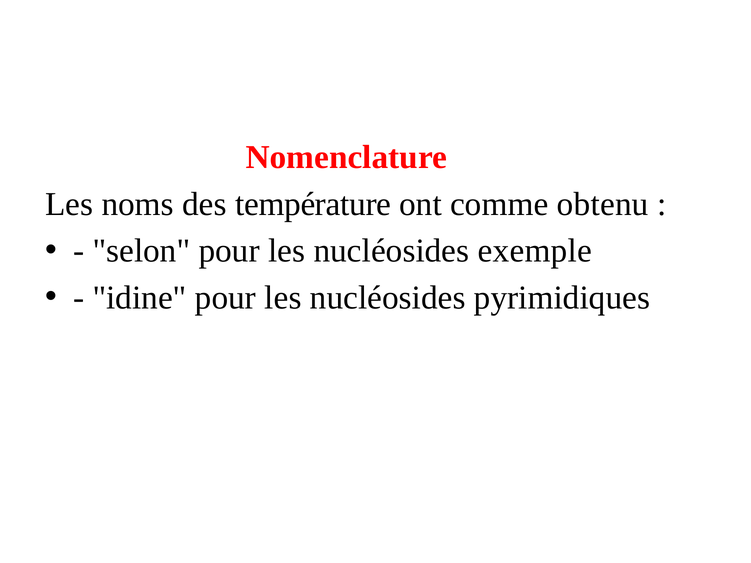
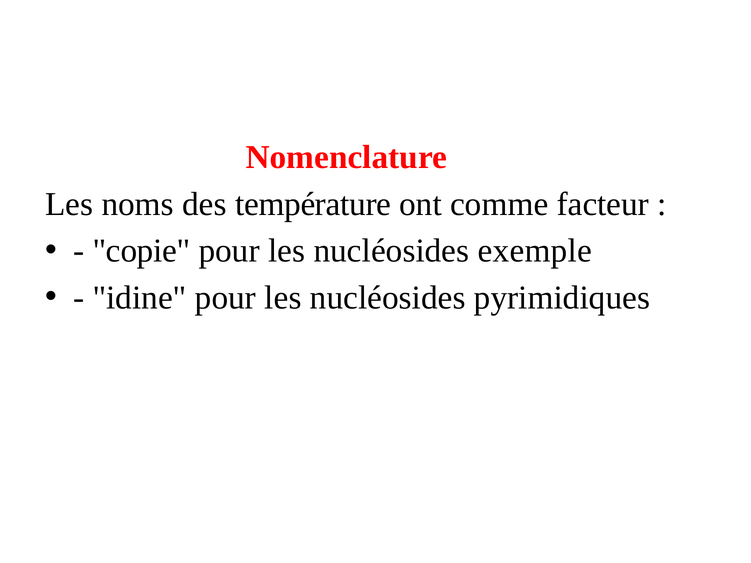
obtenu: obtenu -> facteur
selon: selon -> copie
